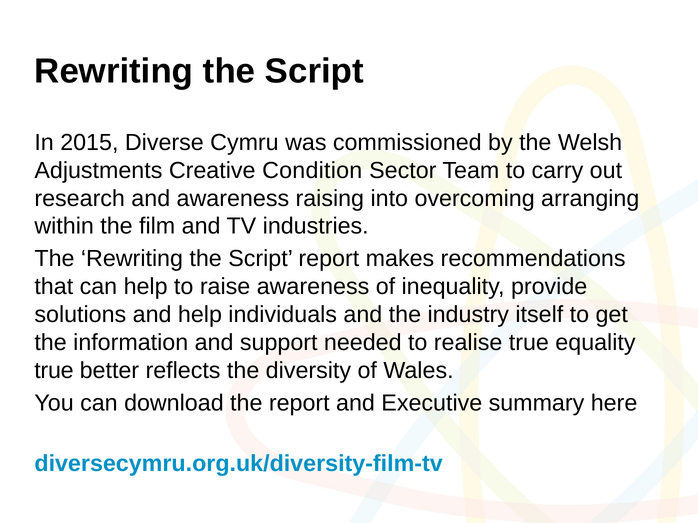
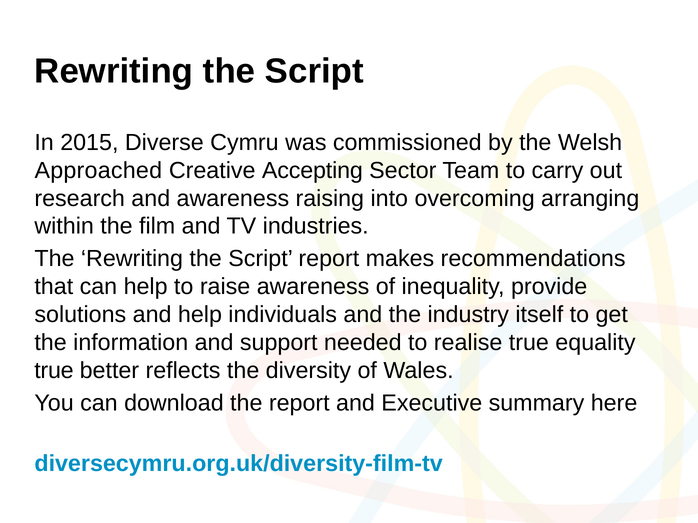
Adjustments: Adjustments -> Approached
Condition: Condition -> Accepting
